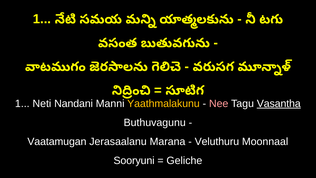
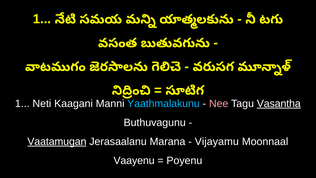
Nandani: Nandani -> Kaagani
Yaathmalakunu colour: yellow -> light blue
Vaatamugan underline: none -> present
Veluthuru: Veluthuru -> Vijayamu
Sooryuni: Sooryuni -> Vaayenu
Geliche: Geliche -> Poyenu
